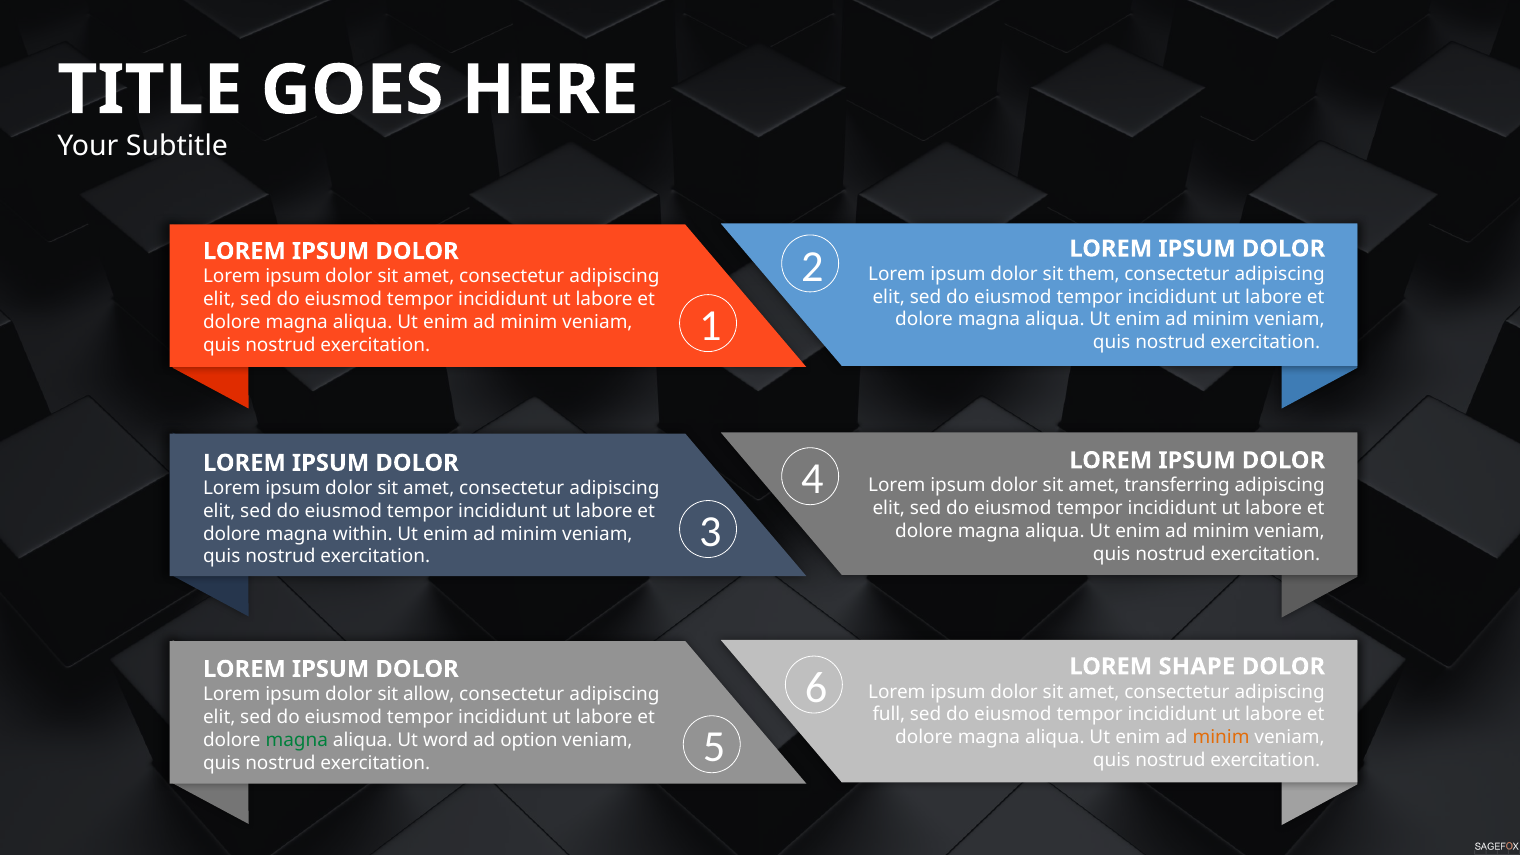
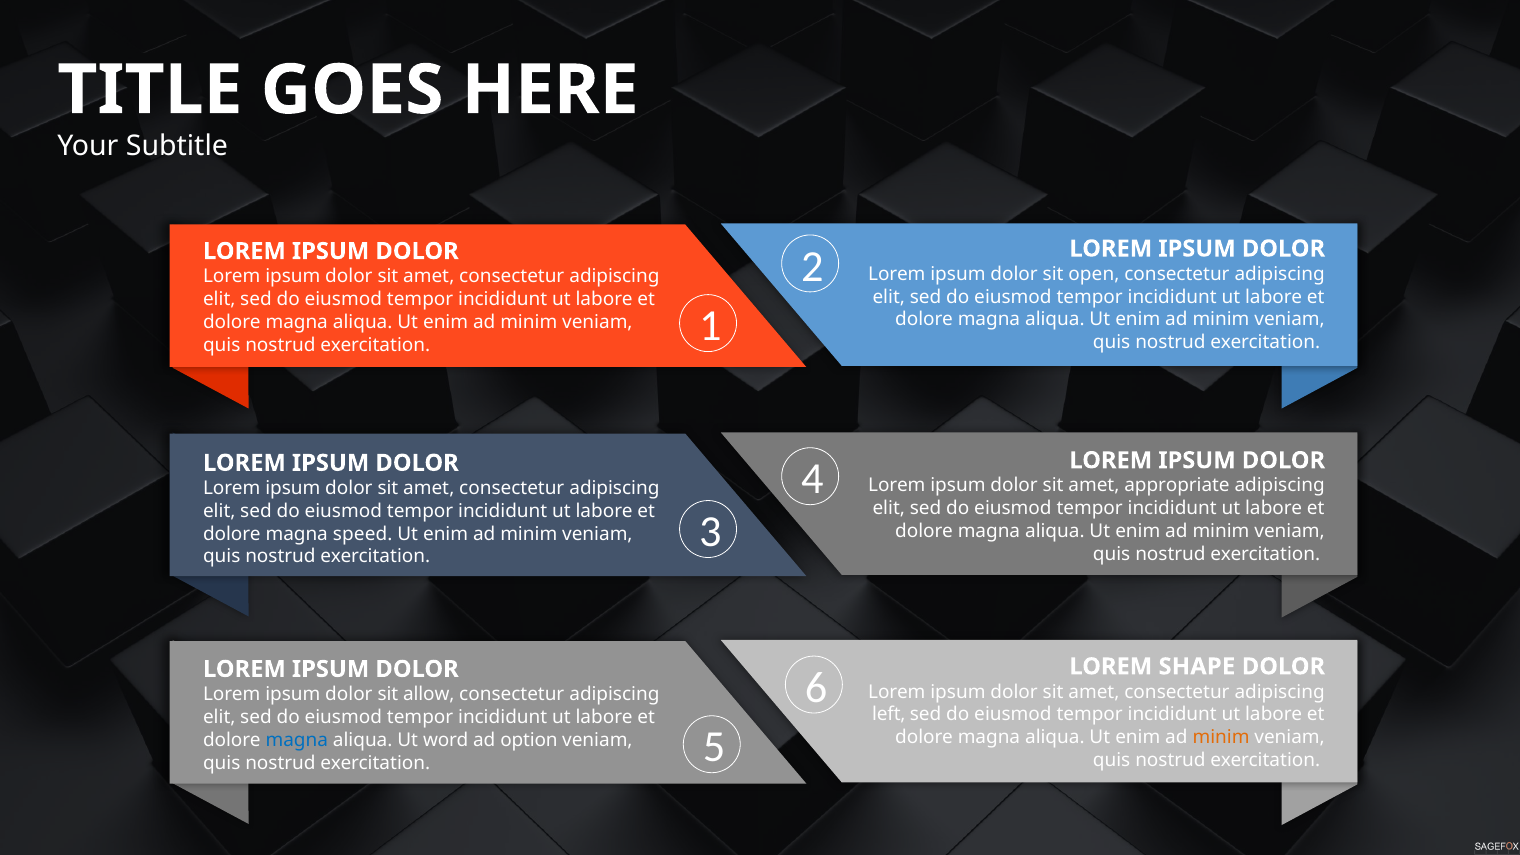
them: them -> open
transferring: transferring -> appropriate
within: within -> speed
full: full -> left
magna at (297, 740) colour: green -> blue
